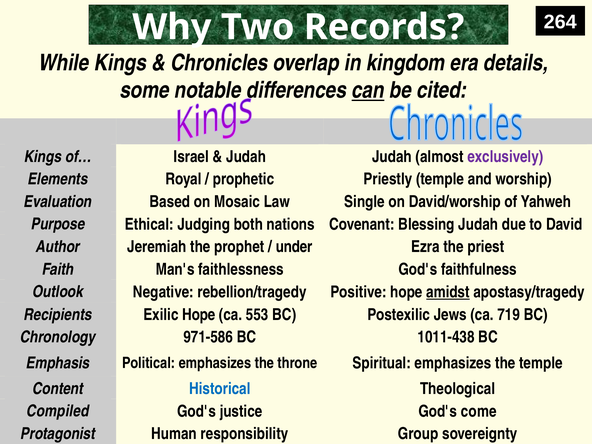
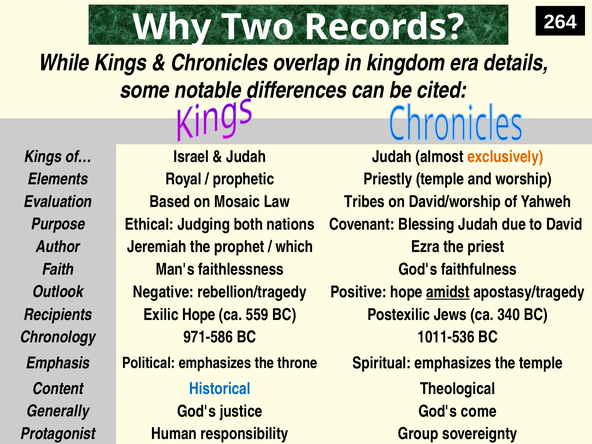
can underline: present -> none
exclusively colour: purple -> orange
Single: Single -> Tribes
under: under -> which
553: 553 -> 559
719: 719 -> 340
1011-438: 1011-438 -> 1011-536
Compiled: Compiled -> Generally
